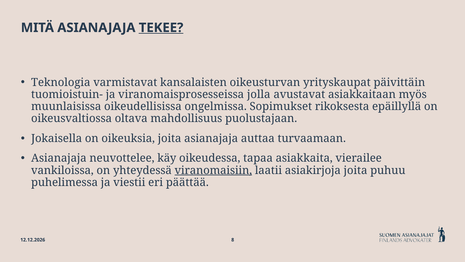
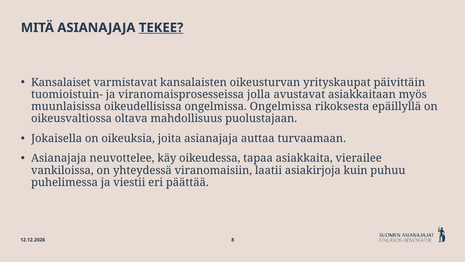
Teknologia: Teknologia -> Kansalaiset
ongelmissa Sopimukset: Sopimukset -> Ongelmissa
viranomaisiin underline: present -> none
asiakirjoja joita: joita -> kuin
